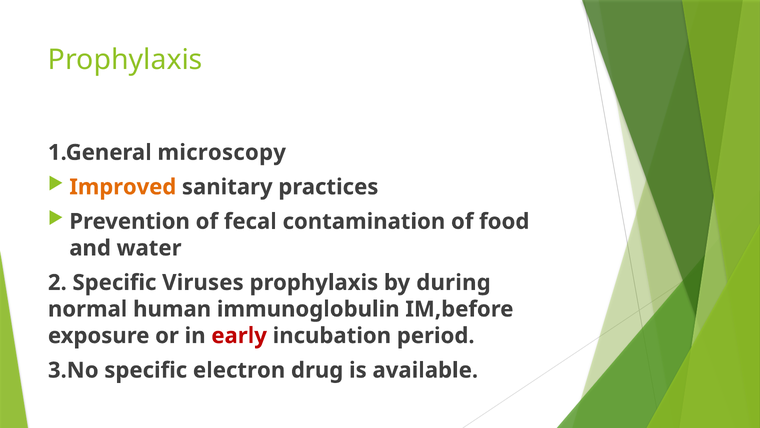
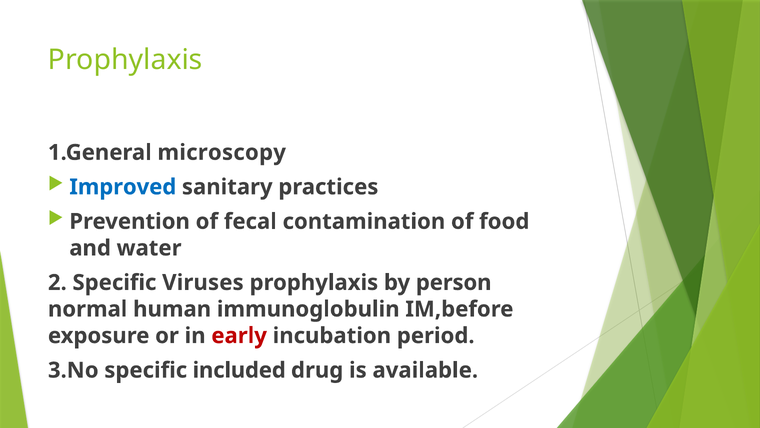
Improved colour: orange -> blue
during: during -> person
electron: electron -> included
